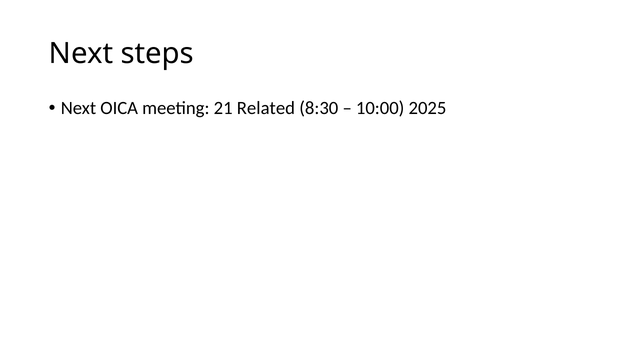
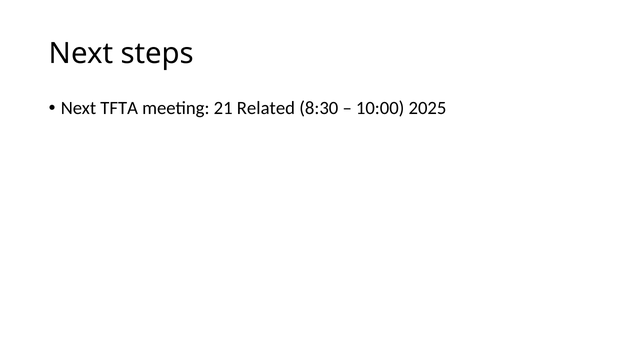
OICA: OICA -> TFTA
